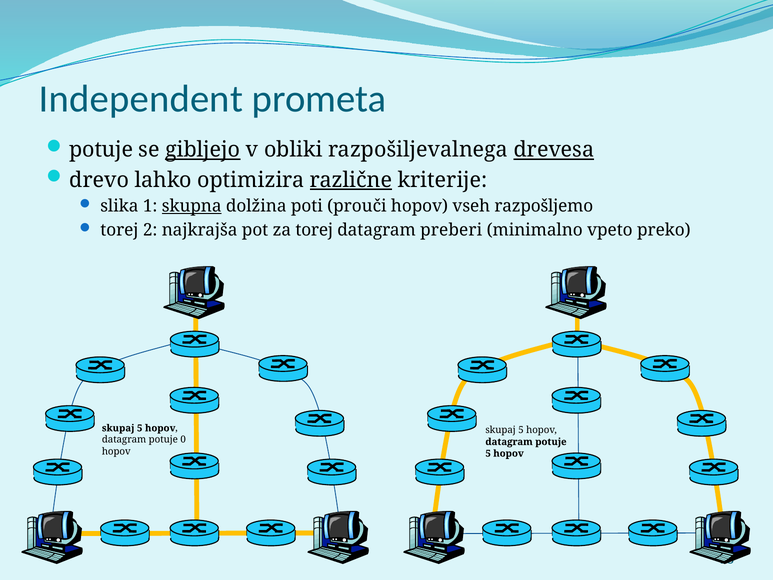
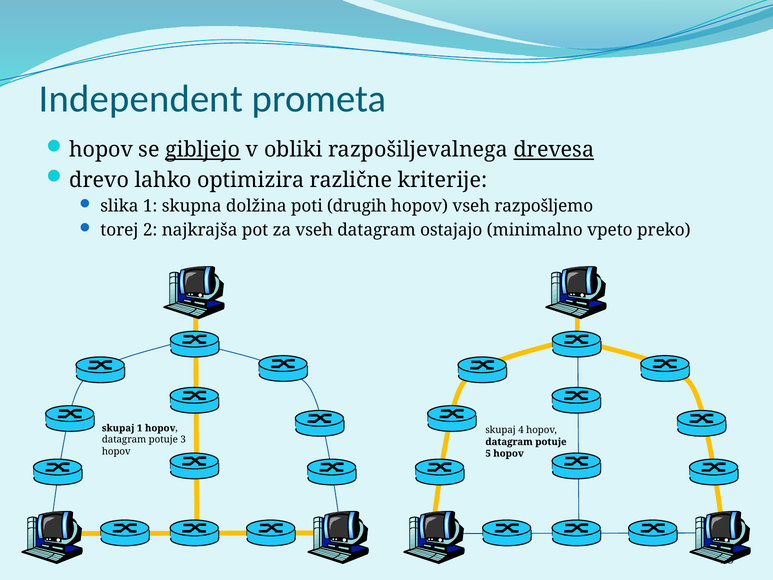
potuje at (101, 150): potuje -> hopov
različne underline: present -> none
skupna underline: present -> none
prouči: prouči -> drugih
za torej: torej -> vseh
preberi: preberi -> ostajajo
5 at (140, 428): 5 -> 1
5 at (521, 430): 5 -> 4
0: 0 -> 3
